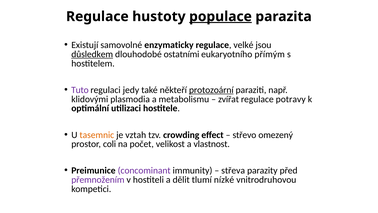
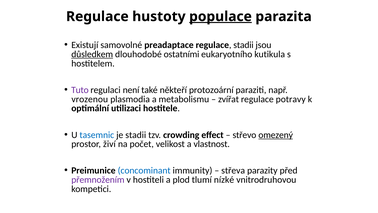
enzymaticky: enzymaticky -> preadaptace
regulace velké: velké -> stadii
přímým: přímým -> kutikula
jedy: jedy -> není
protozoární underline: present -> none
klidovými: klidovými -> vrozenou
tasemnic colour: orange -> blue
je vztah: vztah -> stadii
omezený underline: none -> present
coli: coli -> živí
concominant colour: purple -> blue
dělit: dělit -> plod
